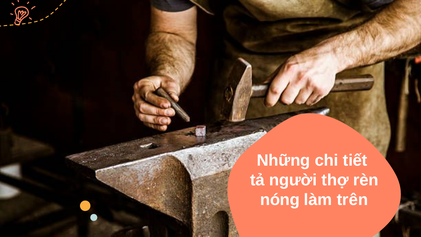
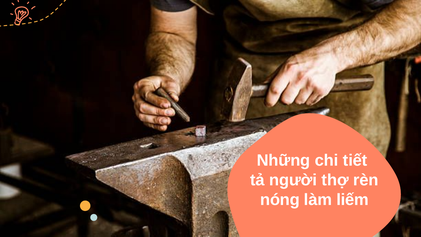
trên: trên -> liếm
